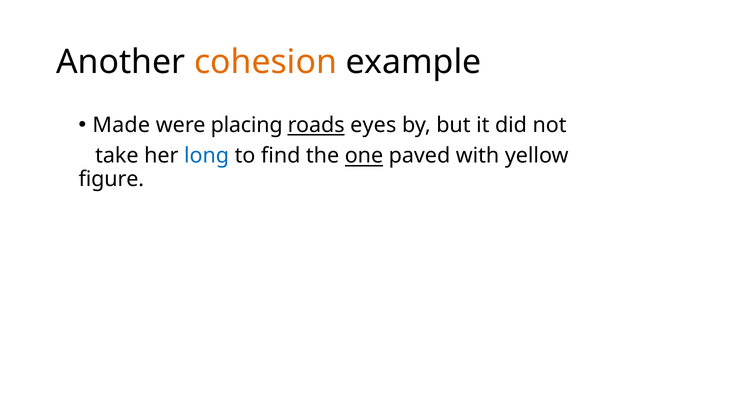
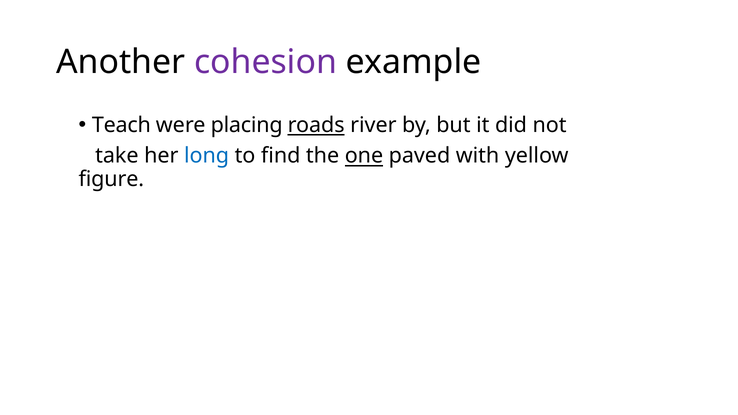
cohesion colour: orange -> purple
Made: Made -> Teach
eyes: eyes -> river
